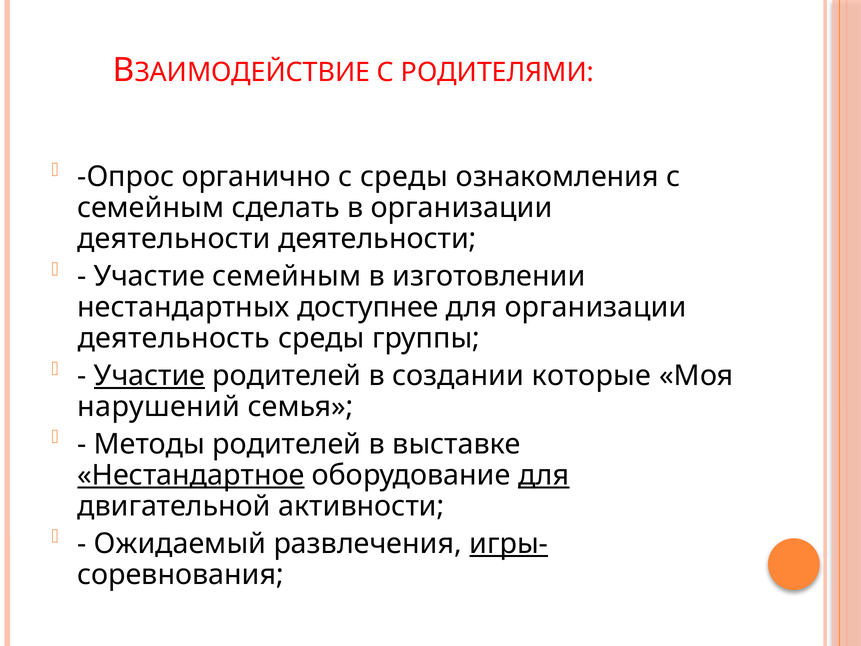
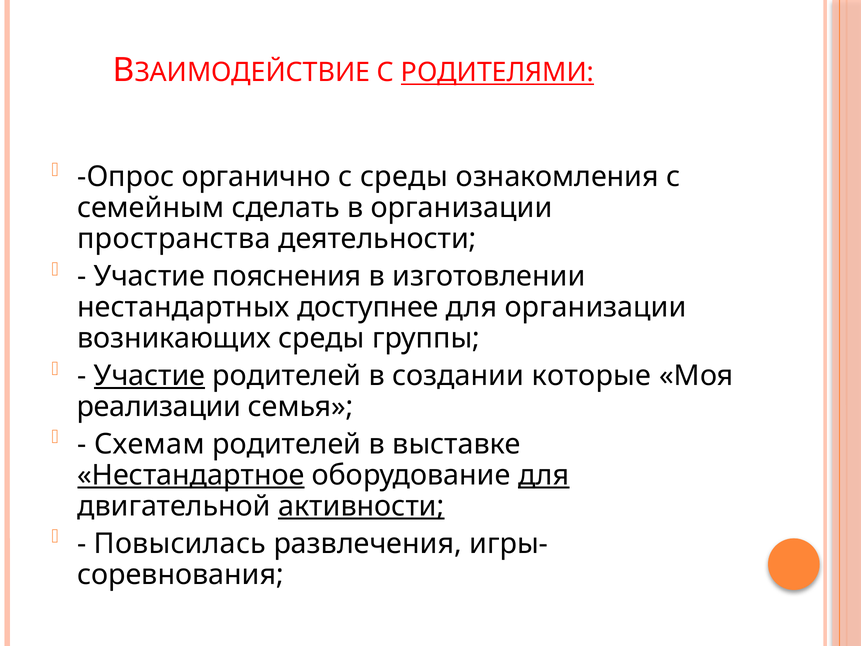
РОДИТЕЛЯМИ underline: none -> present
деятельности at (174, 239): деятельности -> пространства
Участие семейным: семейным -> пояснения
деятельность: деятельность -> возникающих
нарушений: нарушений -> реализации
Методы: Методы -> Схемам
активности underline: none -> present
Ожидаемый: Ожидаемый -> Повысилась
игры- underline: present -> none
